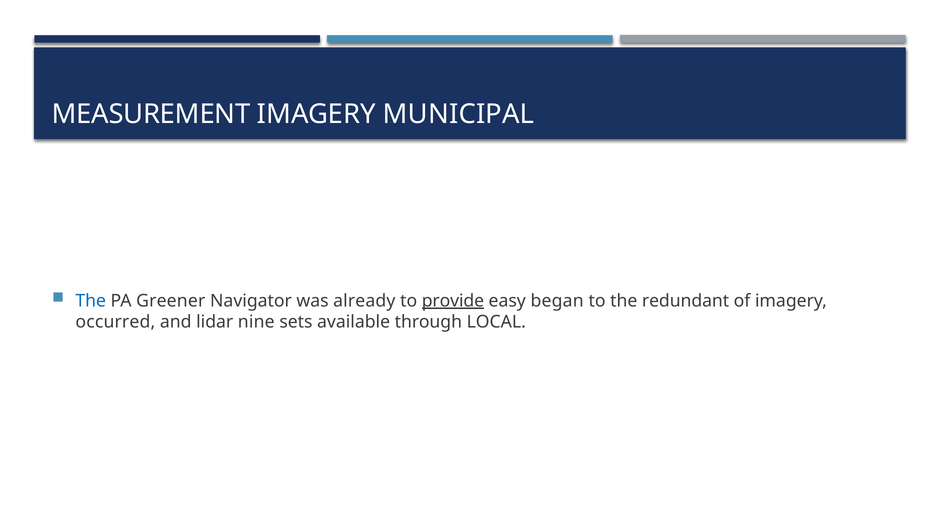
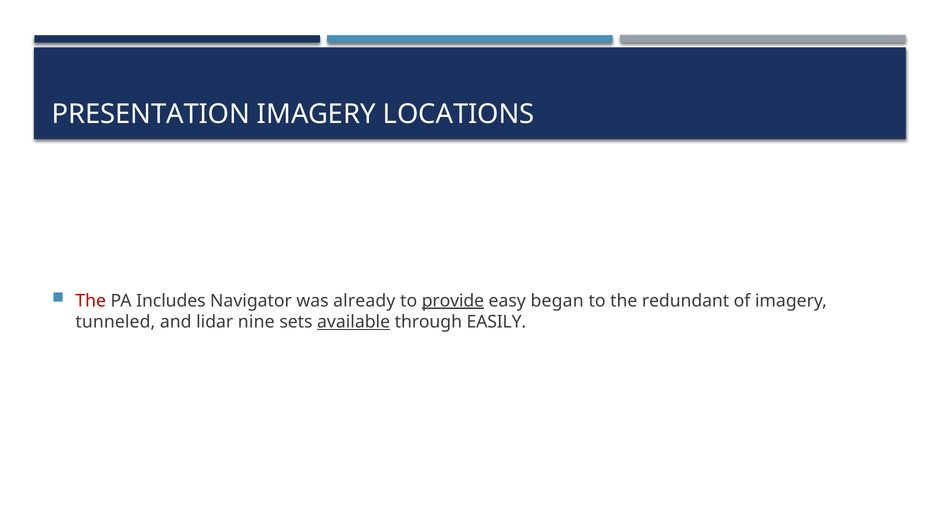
MEASUREMENT: MEASUREMENT -> PRESENTATION
MUNICIPAL: MUNICIPAL -> LOCATIONS
The at (91, 301) colour: blue -> red
Greener: Greener -> Includes
occurred: occurred -> tunneled
available underline: none -> present
LOCAL: LOCAL -> EASILY
